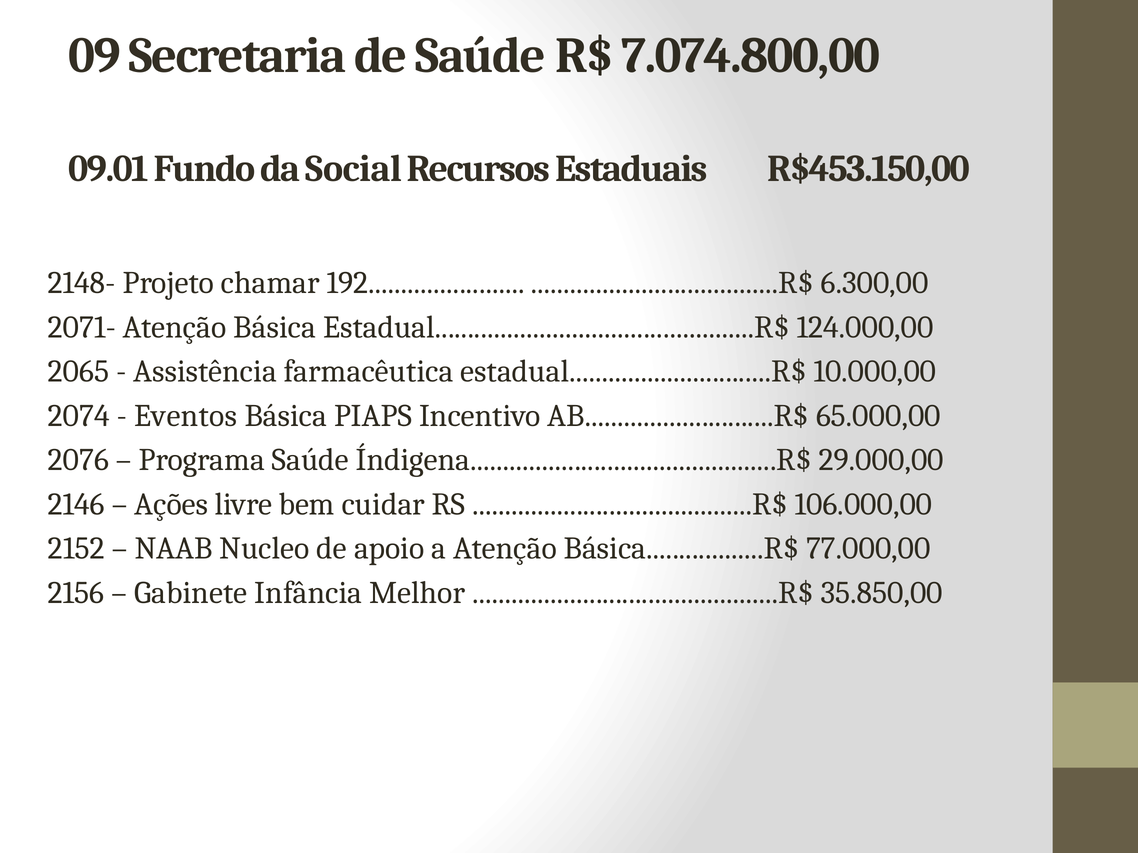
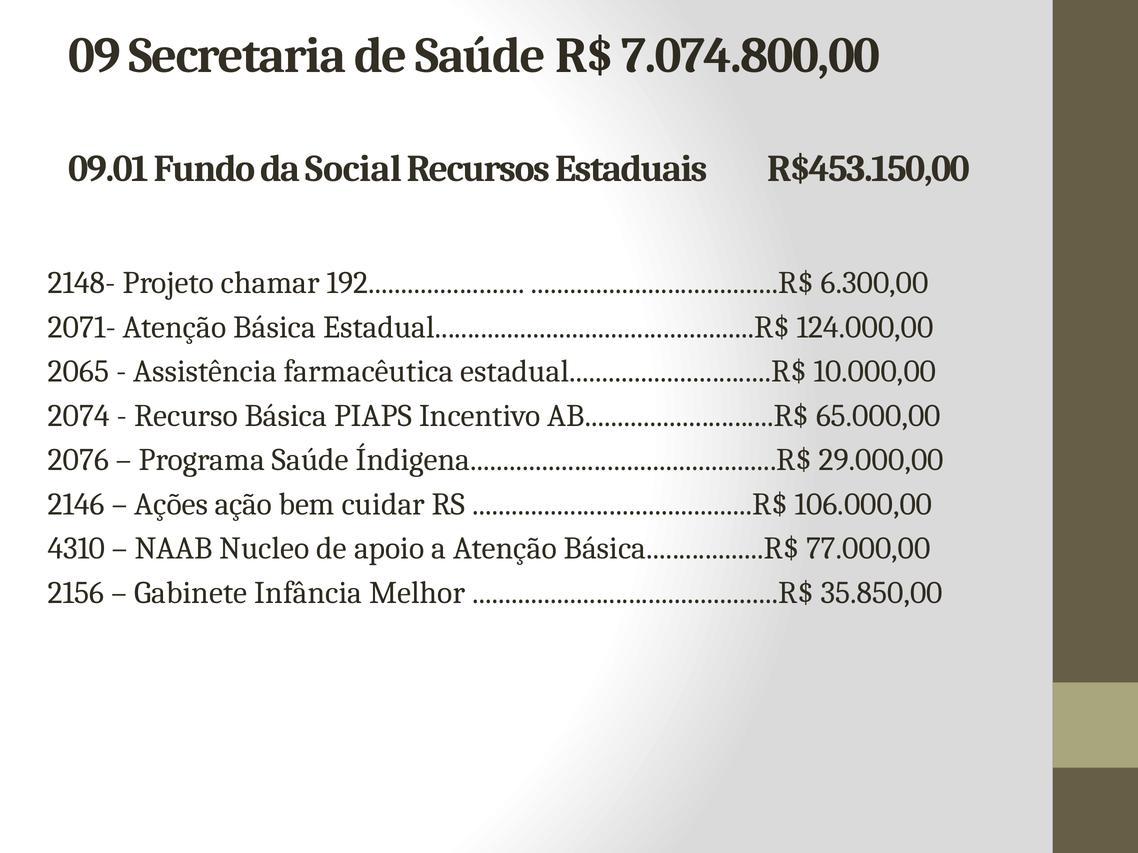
Eventos: Eventos -> Recurso
livre: livre -> ação
2152: 2152 -> 4310
